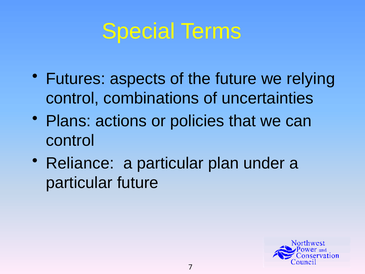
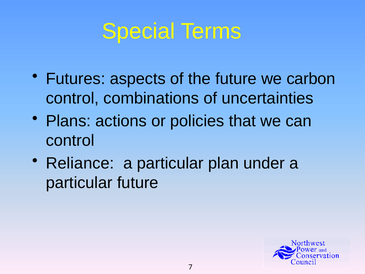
relying: relying -> carbon
